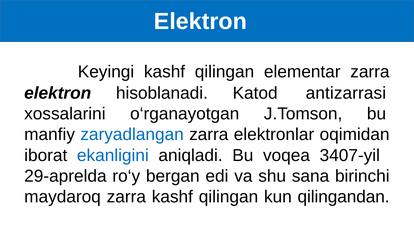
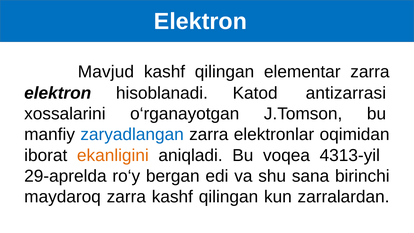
Keyingi: Keyingi -> Mavjud
ekanligini colour: blue -> orange
3407-yil: 3407-yil -> 4313-yil
qilingandan: qilingandan -> zarralardan
